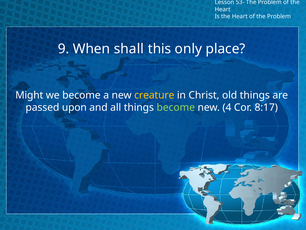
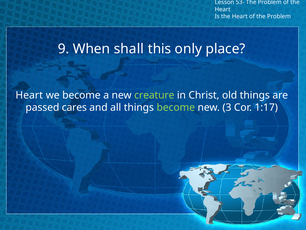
Might at (29, 95): Might -> Heart
creature colour: yellow -> light green
upon: upon -> cares
4: 4 -> 3
8:17: 8:17 -> 1:17
